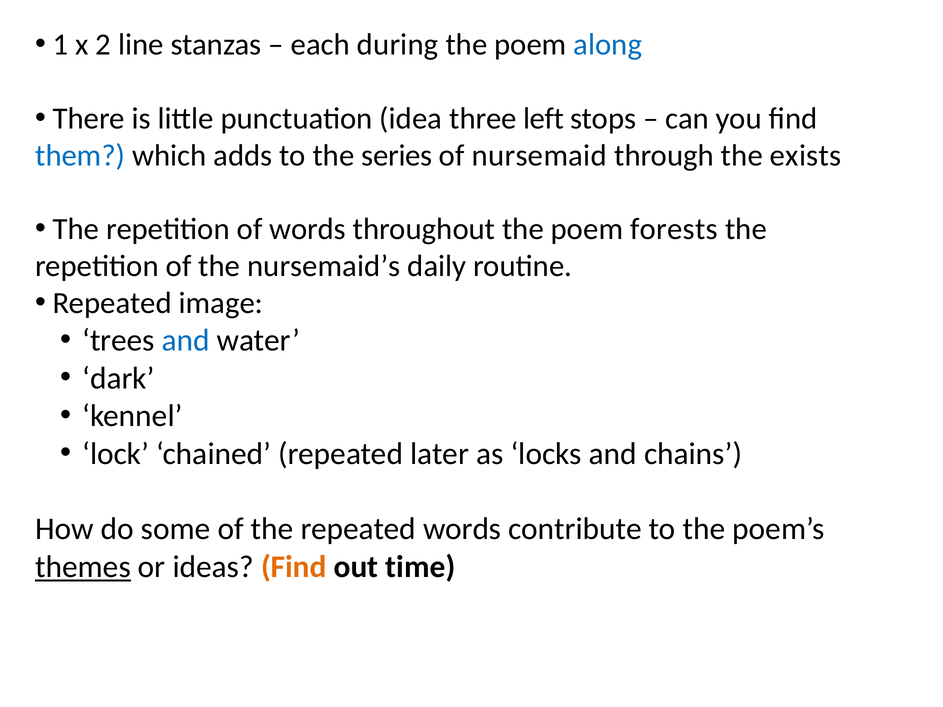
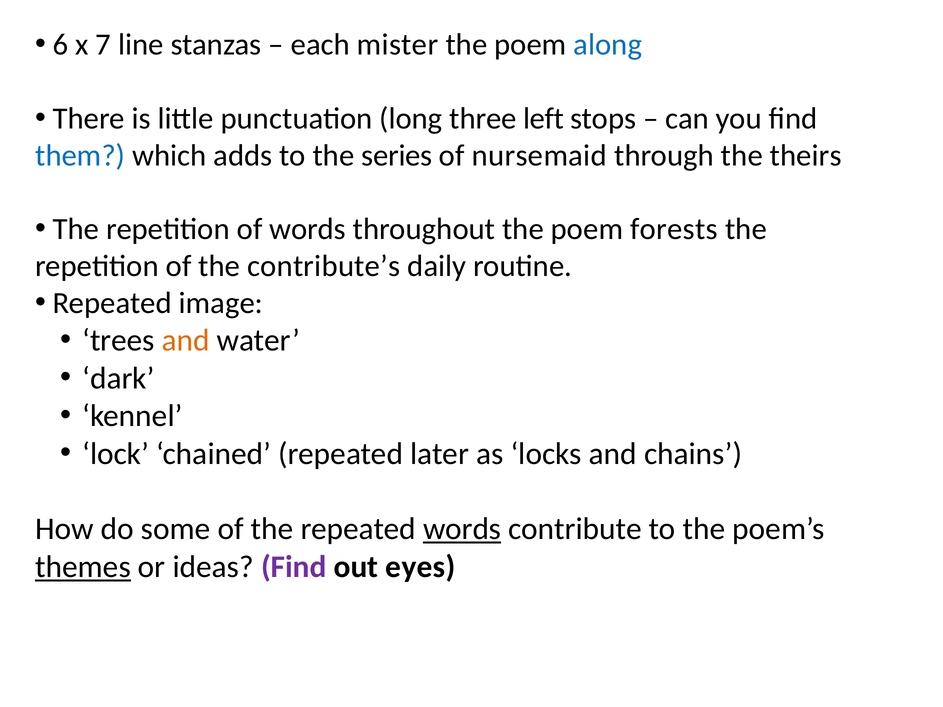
1: 1 -> 6
2: 2 -> 7
during: during -> mister
idea: idea -> long
exists: exists -> theirs
nursemaid’s: nursemaid’s -> contribute’s
and at (186, 341) colour: blue -> orange
words at (462, 529) underline: none -> present
Find at (294, 567) colour: orange -> purple
time: time -> eyes
